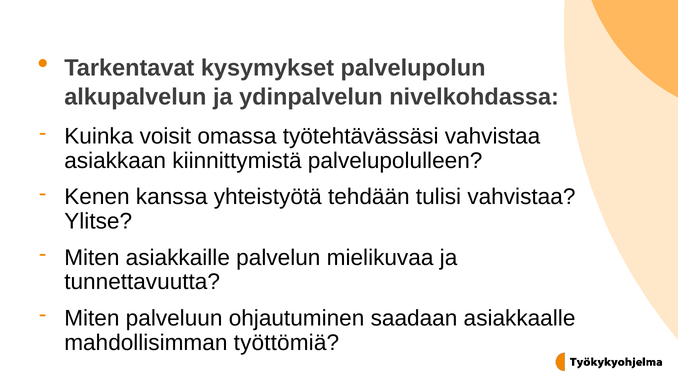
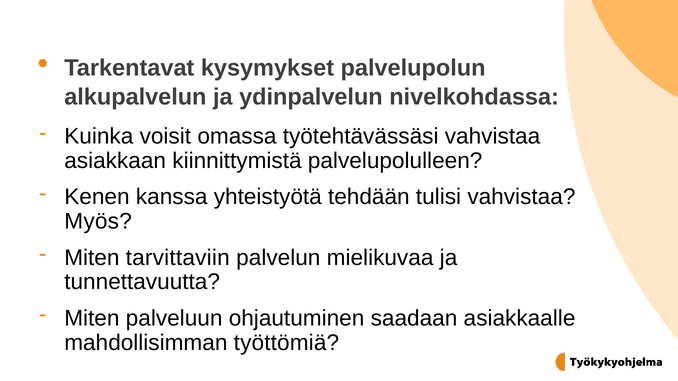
Ylitse: Ylitse -> Myös
asiakkaille: asiakkaille -> tarvittaviin
